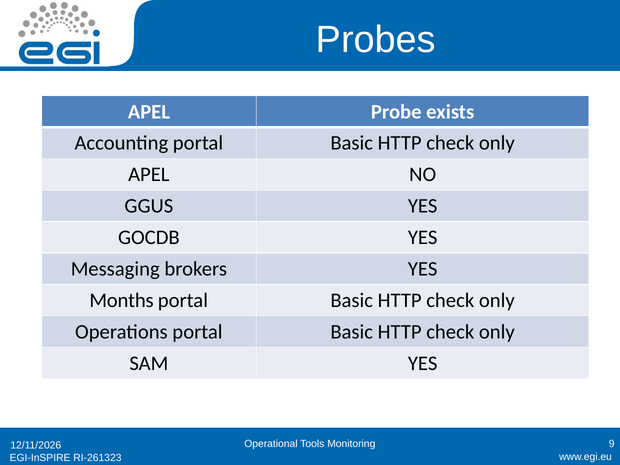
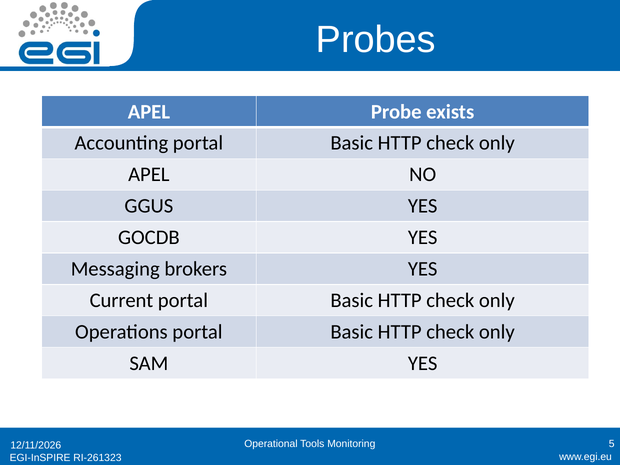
Months: Months -> Current
9: 9 -> 5
